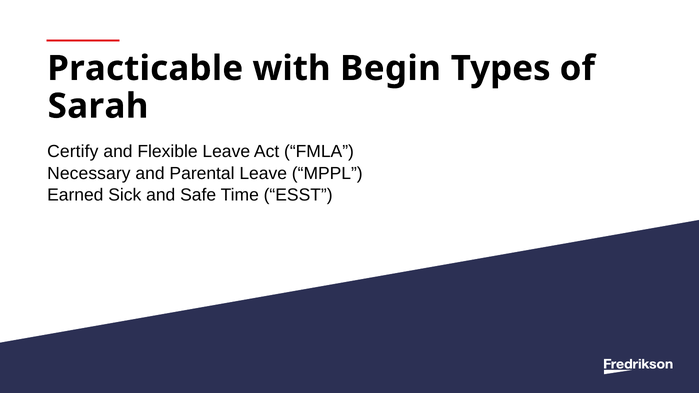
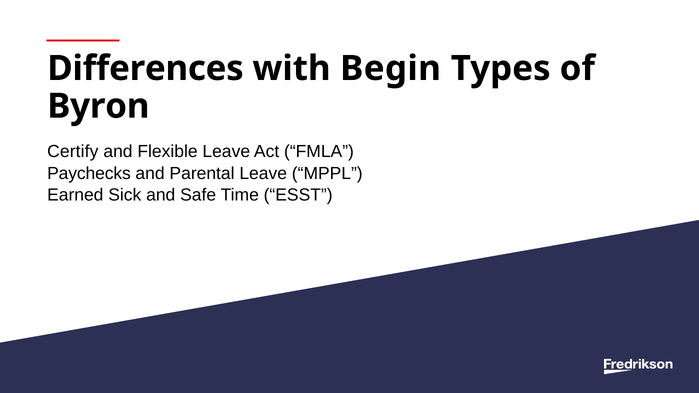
Practicable: Practicable -> Differences
Sarah: Sarah -> Byron
Necessary: Necessary -> Paychecks
